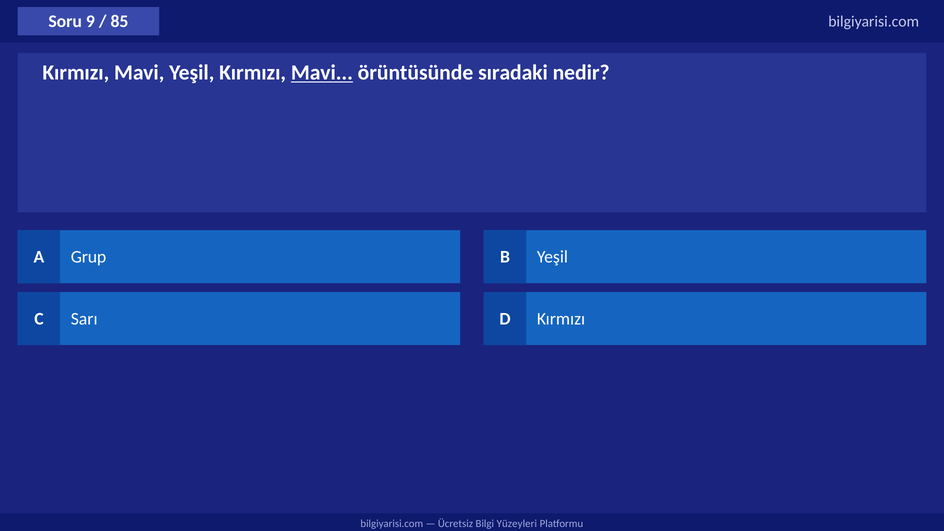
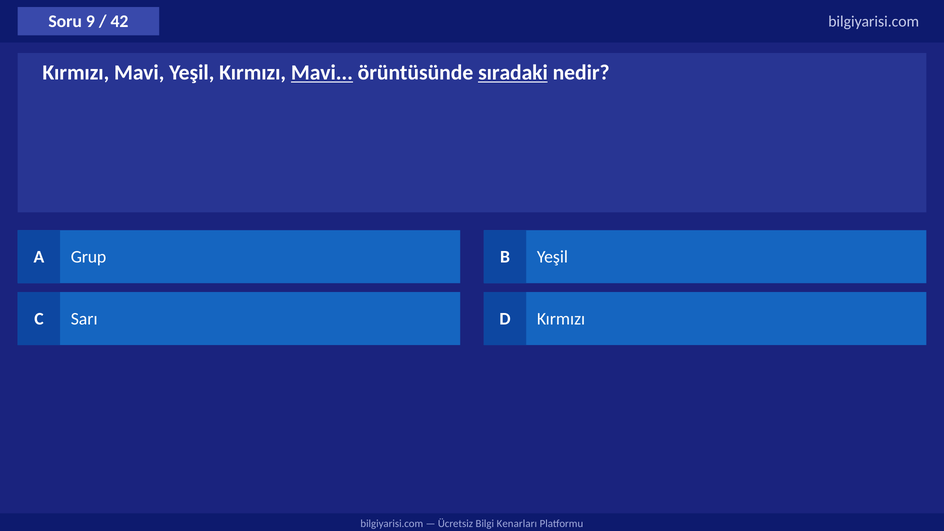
85: 85 -> 42
sıradaki underline: none -> present
Yüzeyleri: Yüzeyleri -> Kenarları
